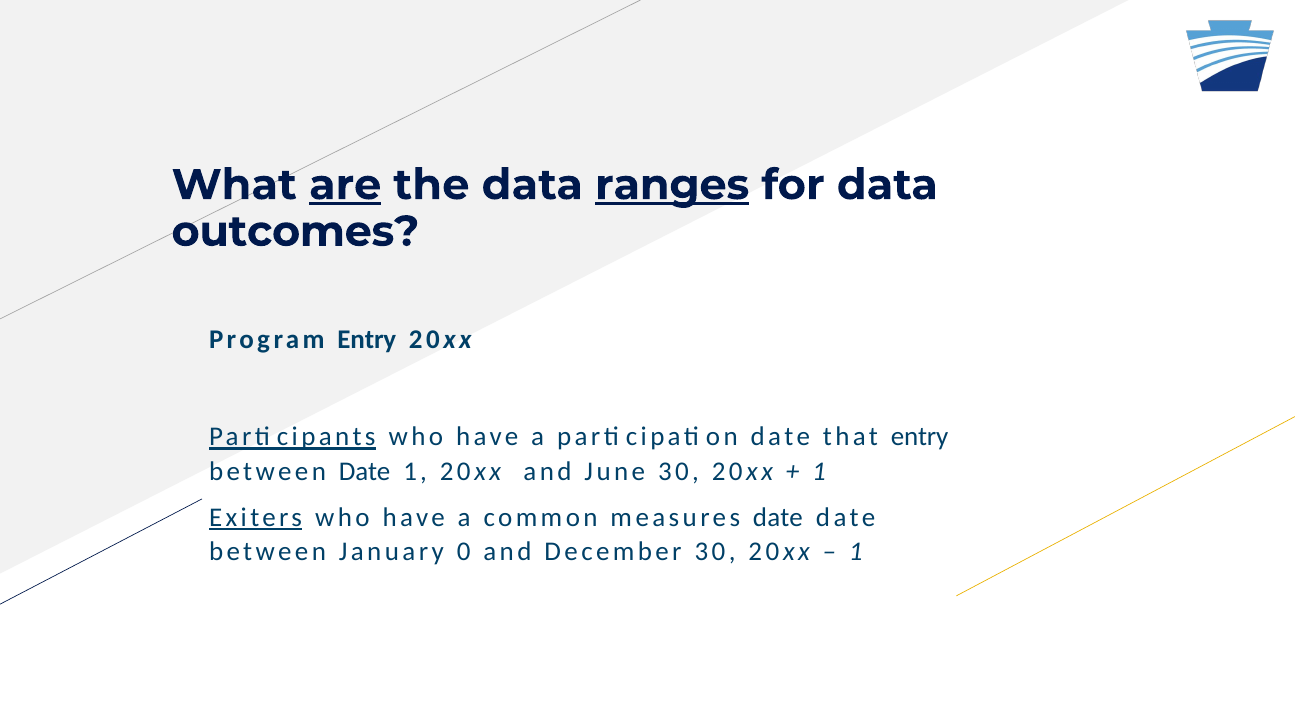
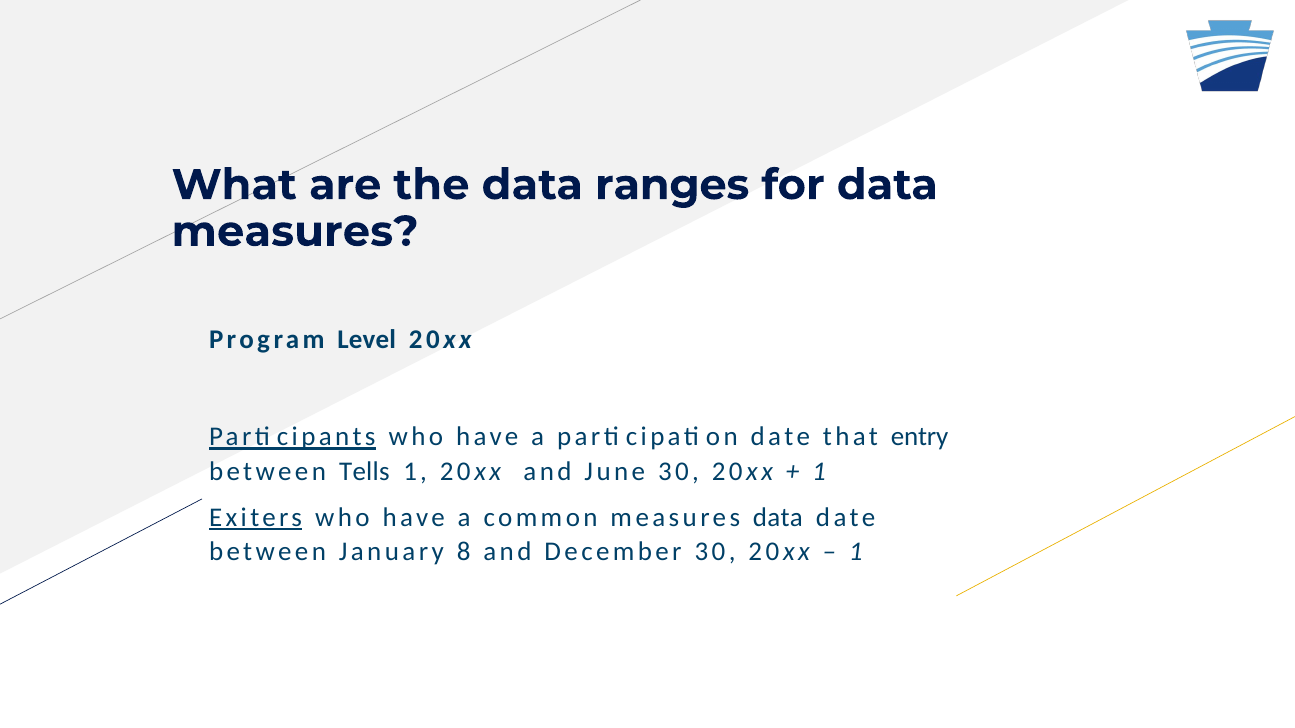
are underline: present -> none
ranges underline: present -> none
outcomes at (295, 232): outcomes -> measures
Program Entry: Entry -> Level
between Date: Date -> Tells
measures date: date -> data
0: 0 -> 8
